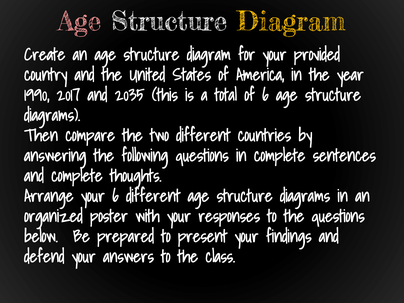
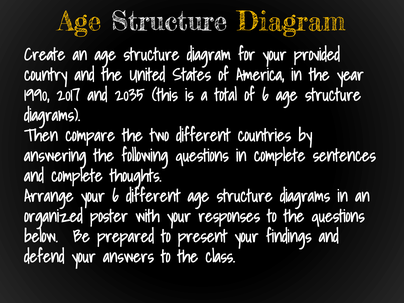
Age at (80, 22) colour: pink -> yellow
